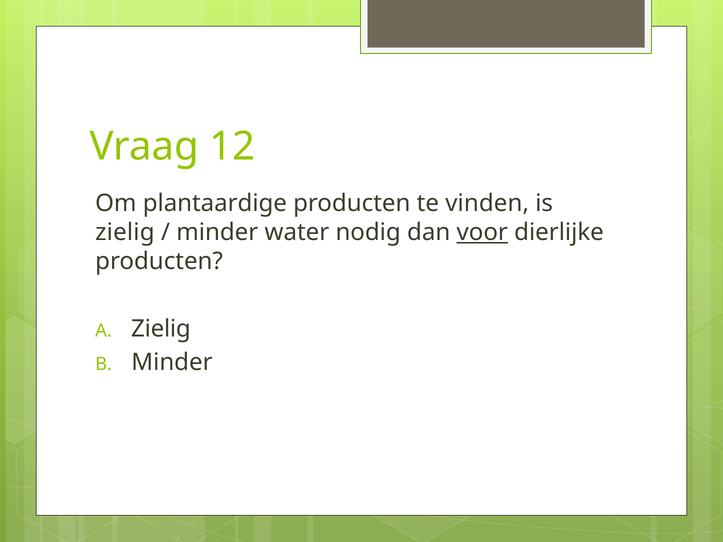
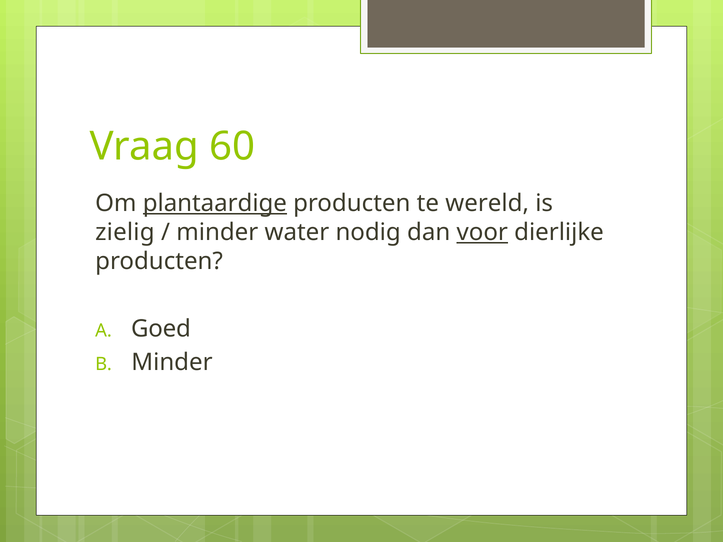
12: 12 -> 60
plantaardige underline: none -> present
vinden: vinden -> wereld
Zielig at (161, 329): Zielig -> Goed
